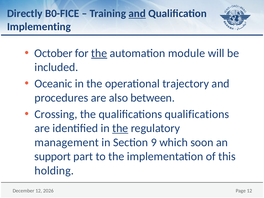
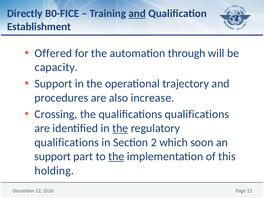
Implementing: Implementing -> Establishment
October: October -> Offered
the at (99, 53) underline: present -> none
module: module -> through
included: included -> capacity
Oceanic at (53, 84): Oceanic -> Support
between: between -> increase
management at (67, 142): management -> qualifications
9: 9 -> 2
the at (116, 156) underline: none -> present
